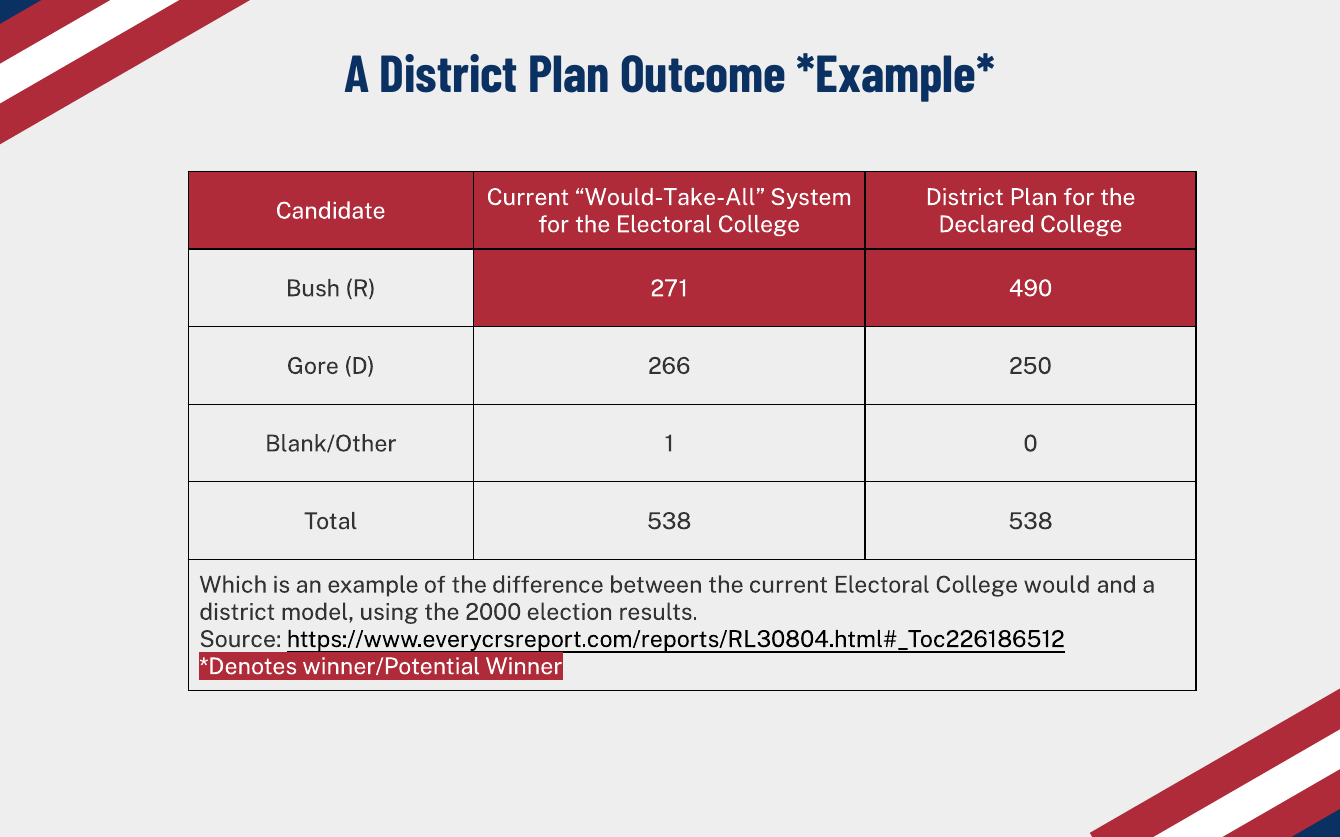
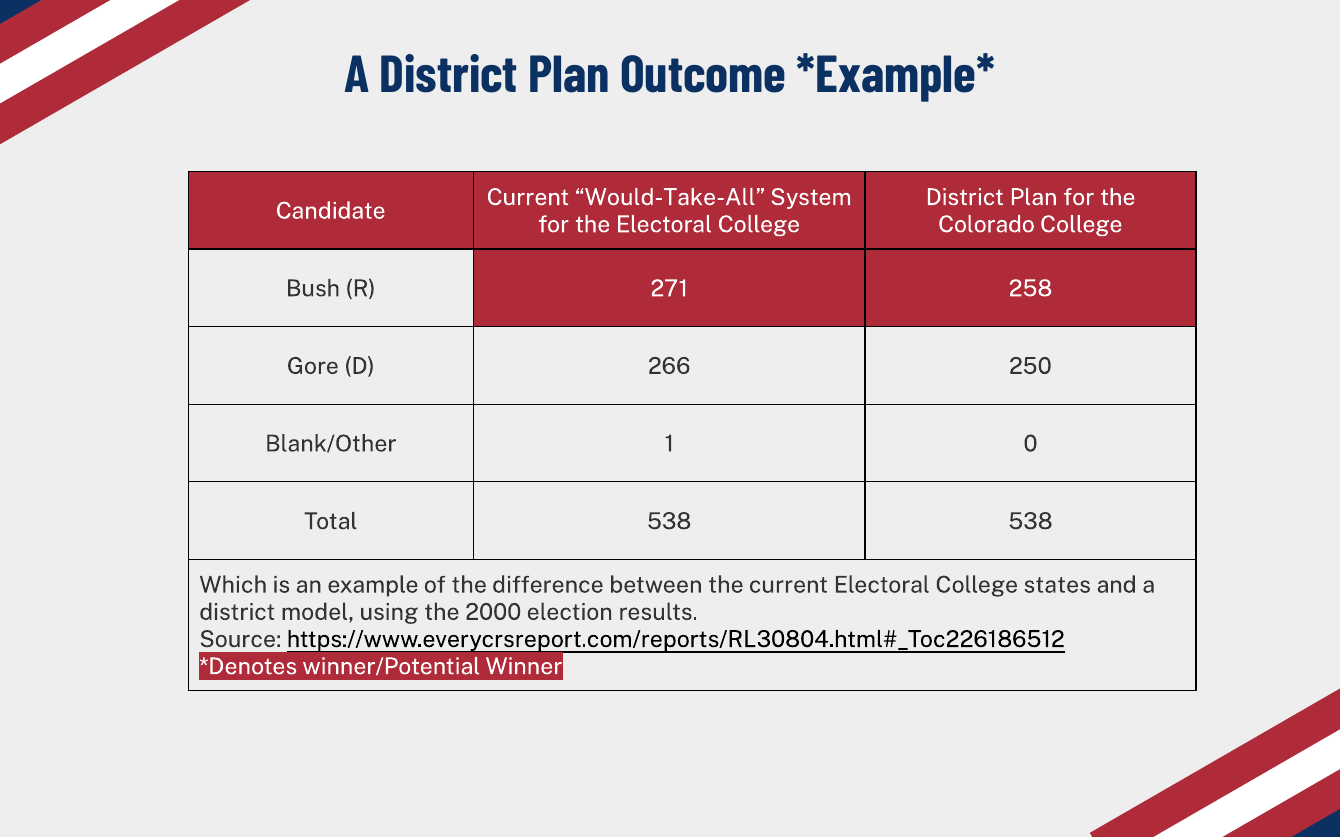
Declared: Declared -> Colorado
490: 490 -> 258
would: would -> states
